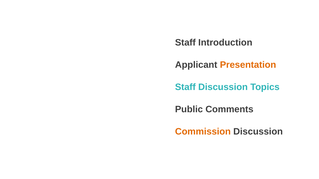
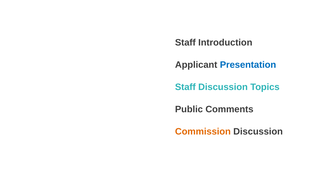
Presentation colour: orange -> blue
